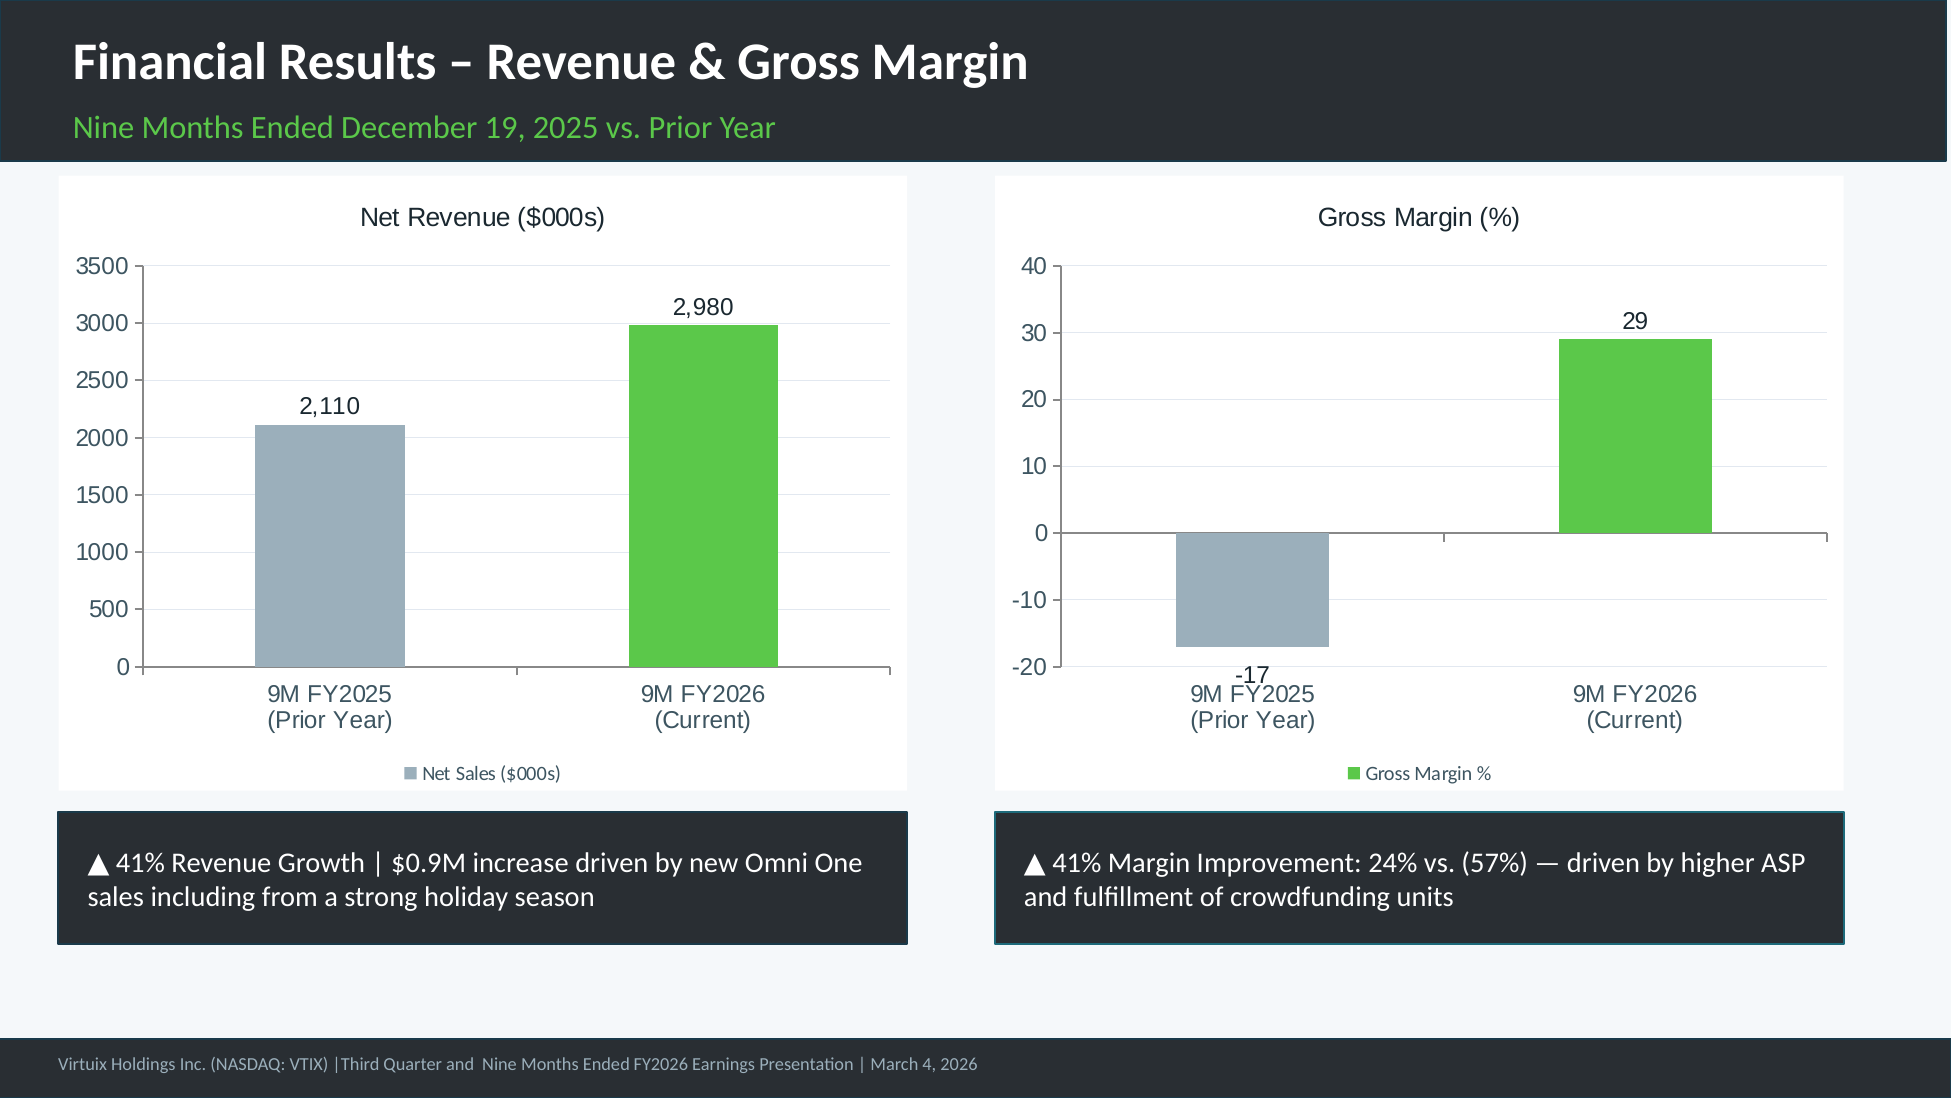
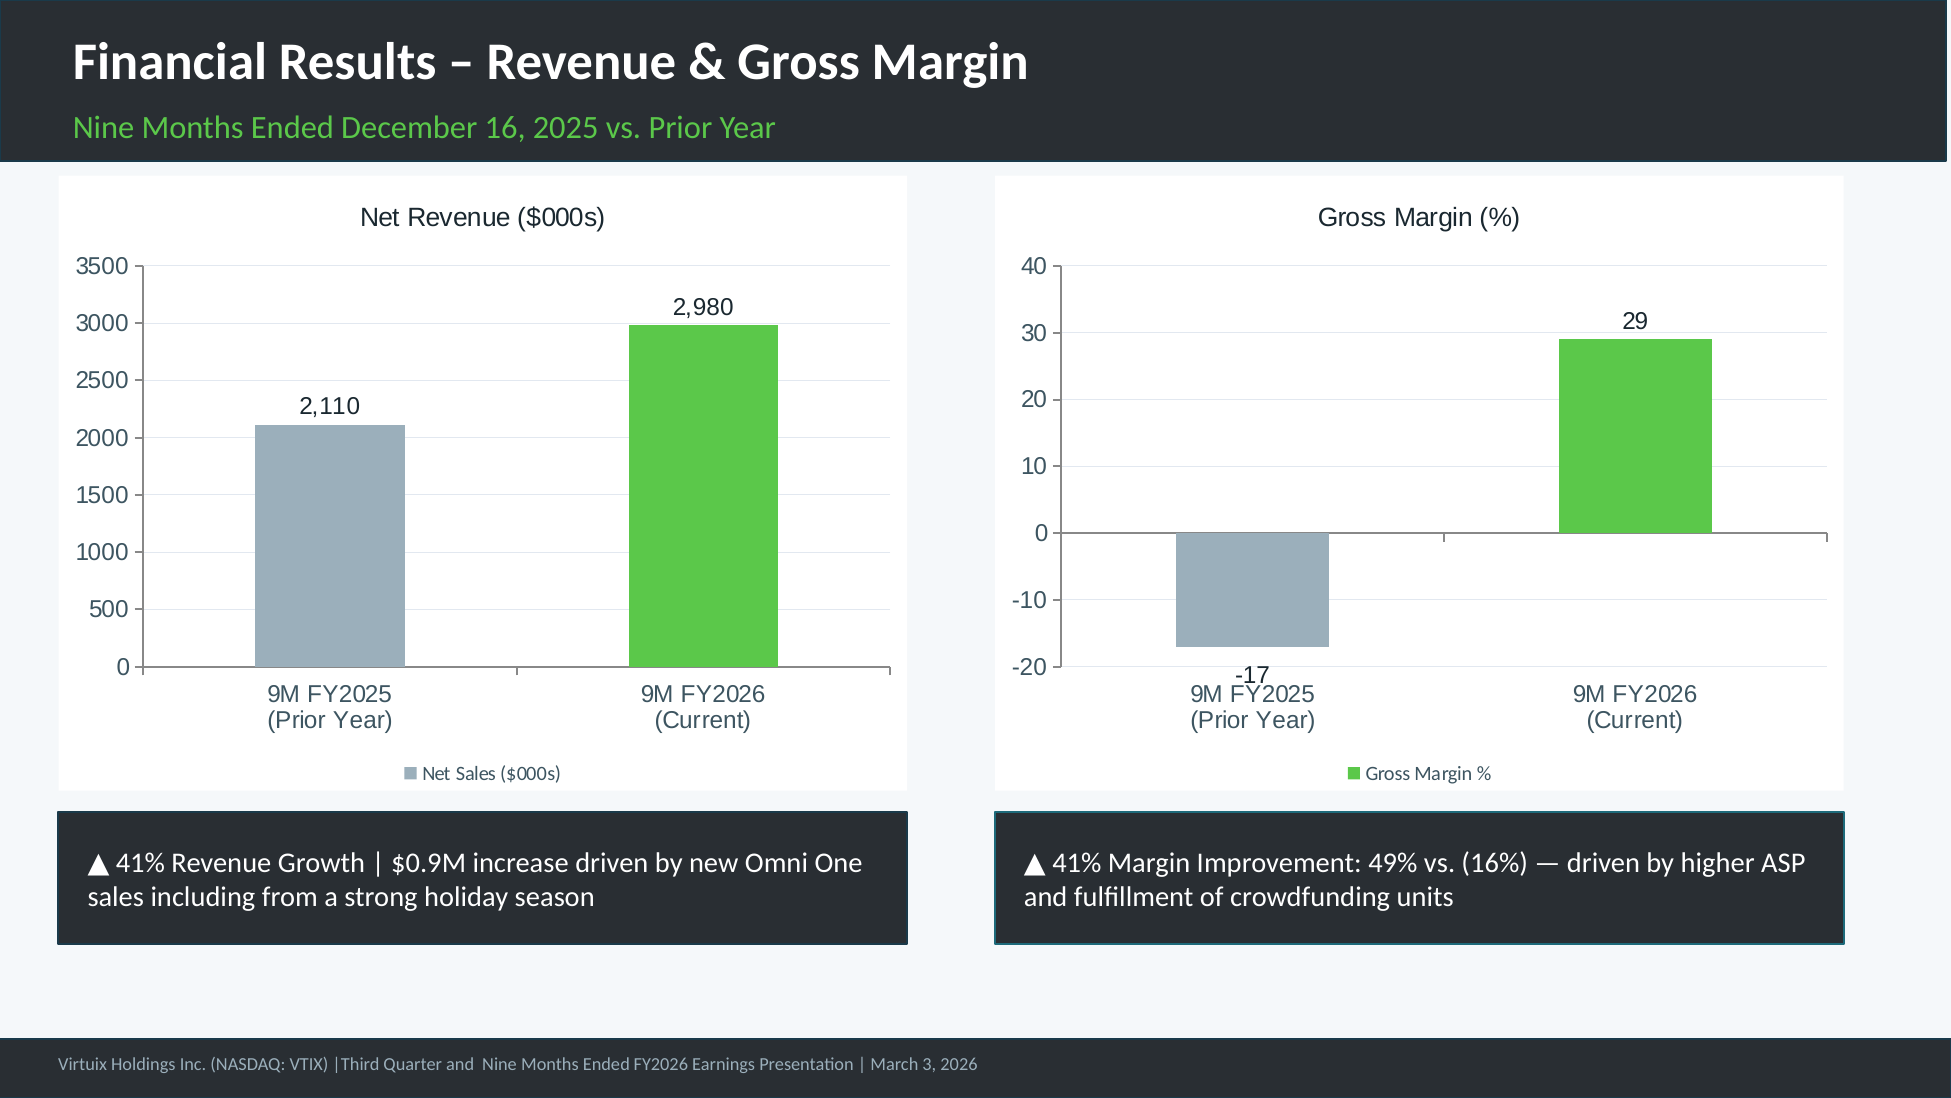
19: 19 -> 16
24%: 24% -> 49%
57%: 57% -> 16%
4: 4 -> 3
